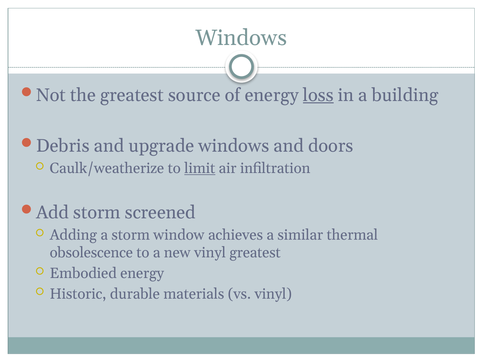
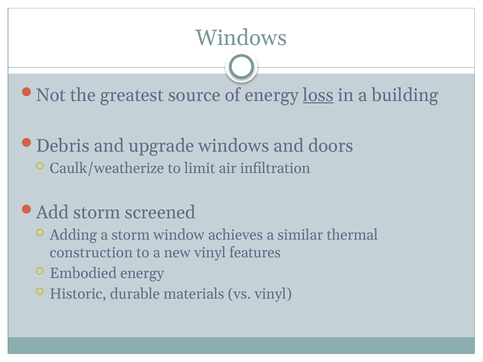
limit underline: present -> none
obsolescence: obsolescence -> construction
vinyl greatest: greatest -> features
